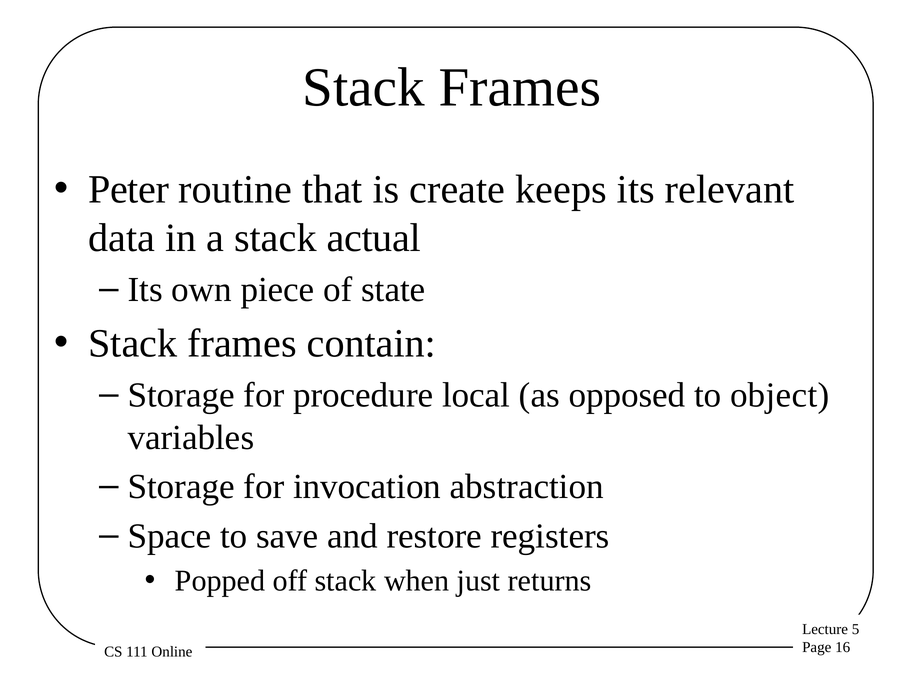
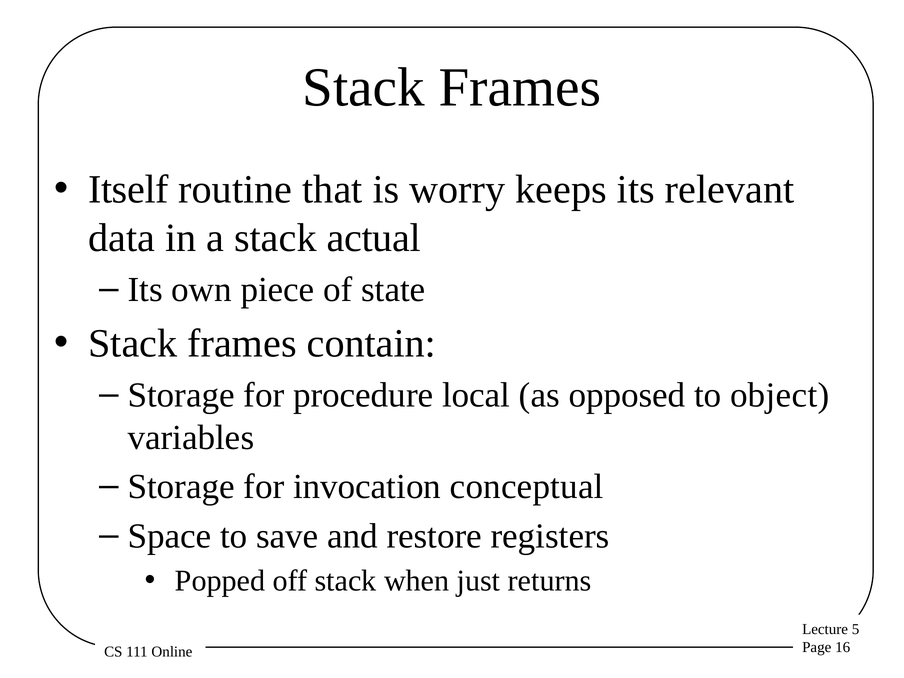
Peter: Peter -> Itself
create: create -> worry
abstraction: abstraction -> conceptual
